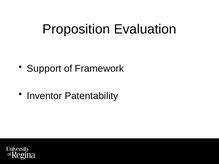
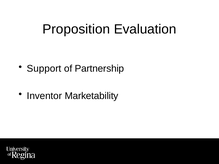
Framework: Framework -> Partnership
Patentability: Patentability -> Marketability
